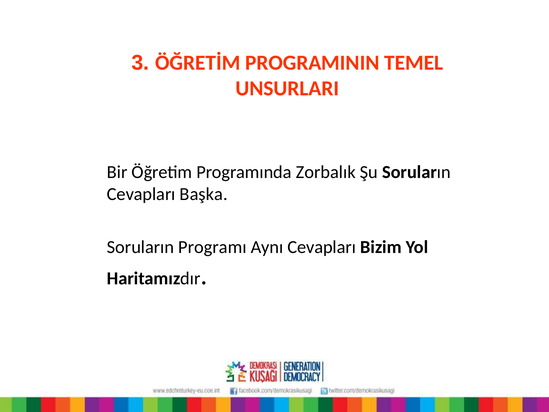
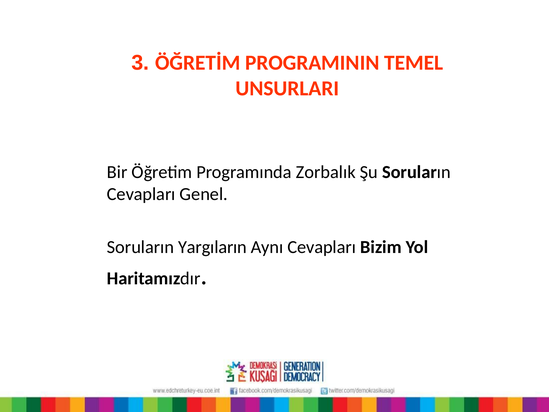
Başka: Başka -> Genel
Programı: Programı -> Yargıların
